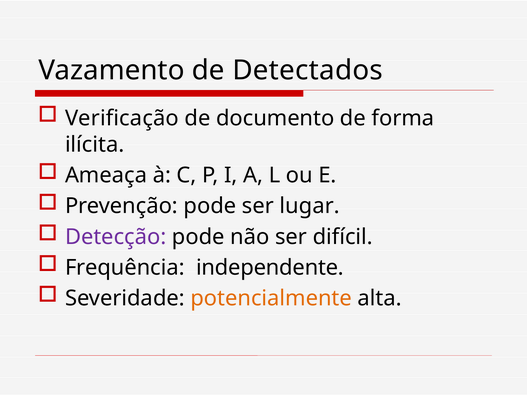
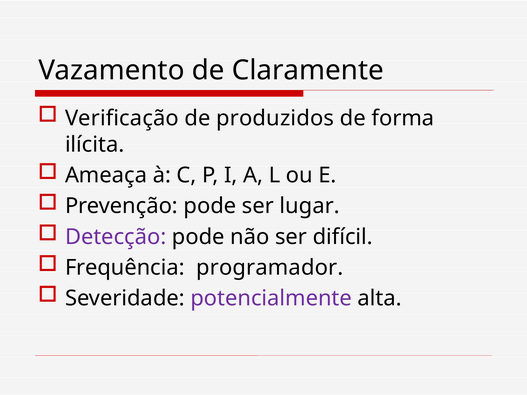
Detectados: Detectados -> Claramente
documento: documento -> produzidos
independente: independente -> programador
potencialmente colour: orange -> purple
